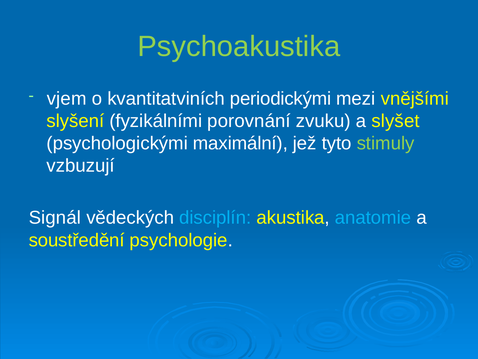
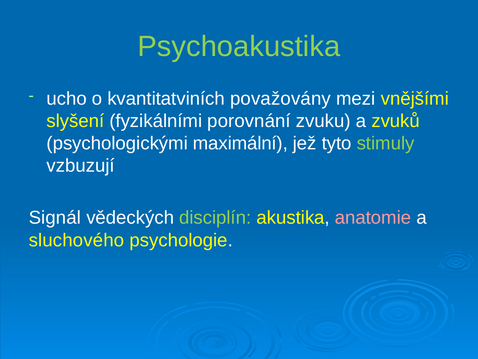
vjem: vjem -> ucho
periodickými: periodickými -> považovány
slyšet: slyšet -> zvuků
disciplín colour: light blue -> light green
anatomie colour: light blue -> pink
soustředění: soustředění -> sluchového
